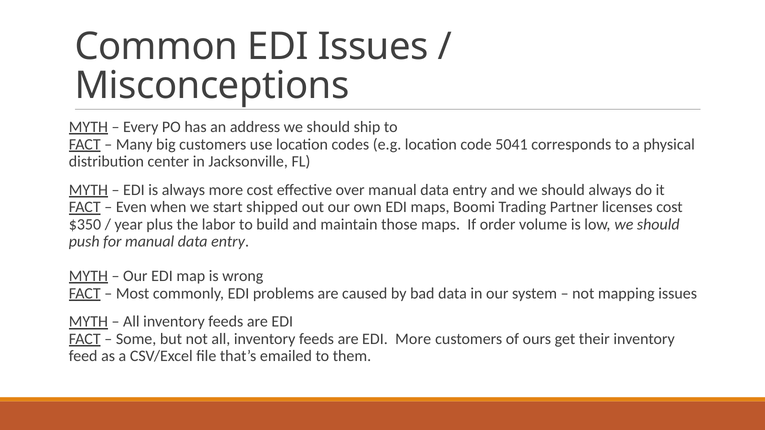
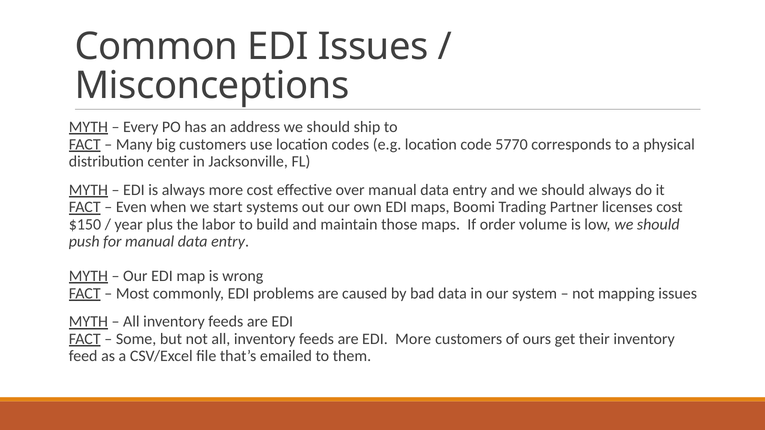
5041: 5041 -> 5770
shipped: shipped -> systems
$350: $350 -> $150
